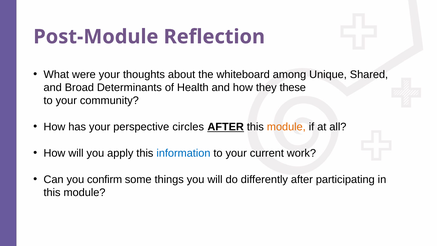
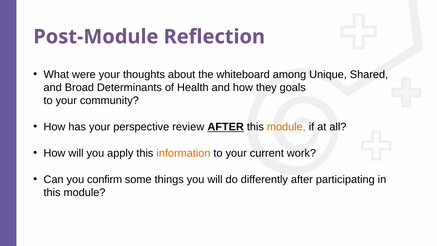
these: these -> goals
circles: circles -> review
information colour: blue -> orange
